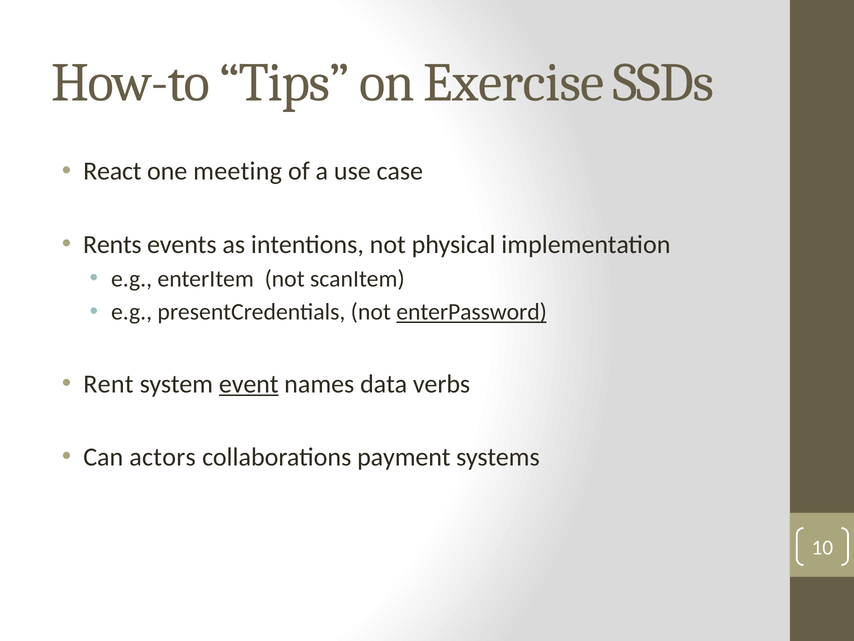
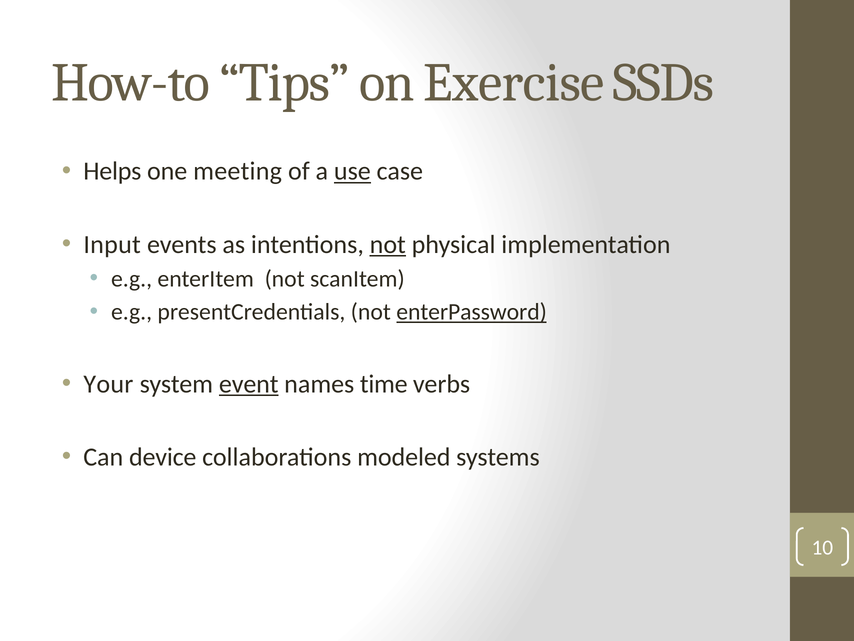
React: React -> Helps
use underline: none -> present
Rents: Rents -> Input
not at (388, 244) underline: none -> present
Rent: Rent -> Your
data: data -> time
actors: actors -> device
payment: payment -> modeled
